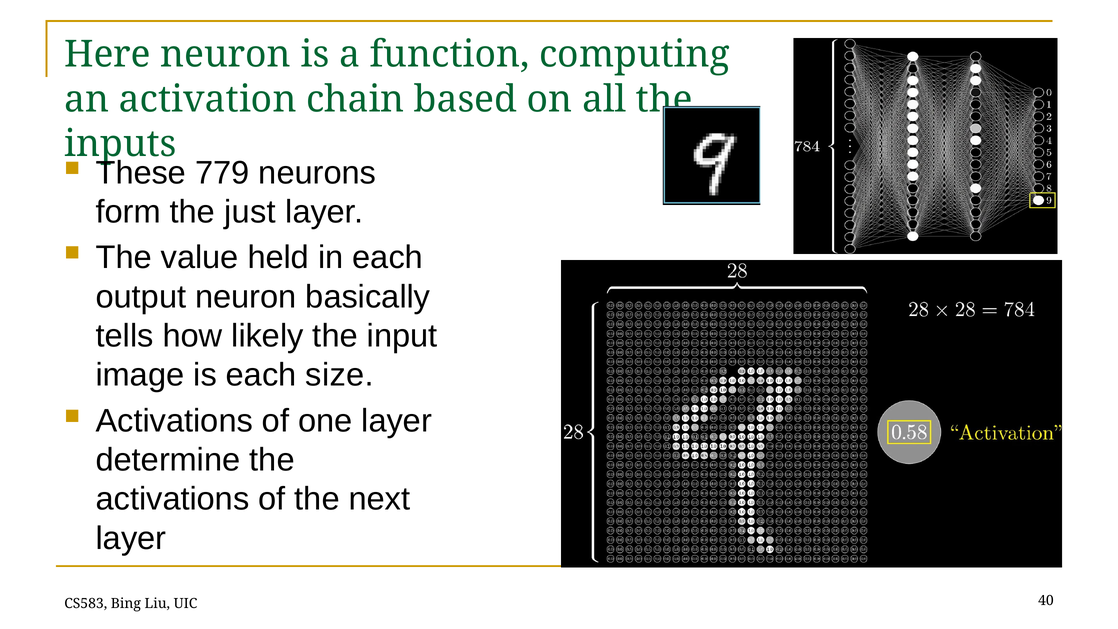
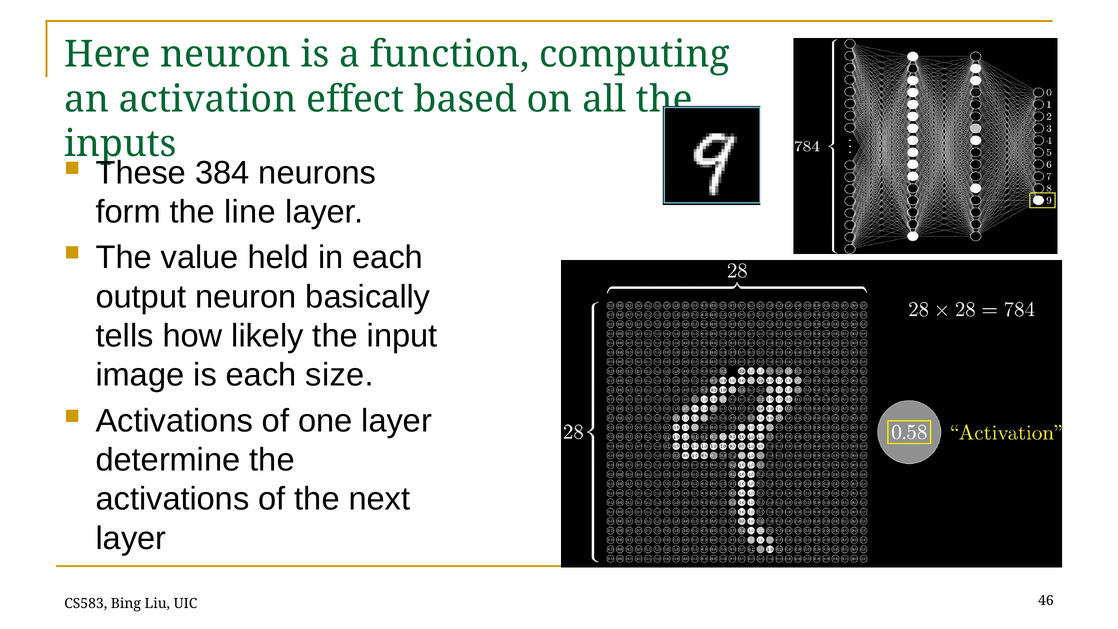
chain: chain -> effect
779: 779 -> 384
just: just -> line
40: 40 -> 46
